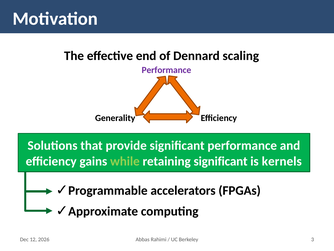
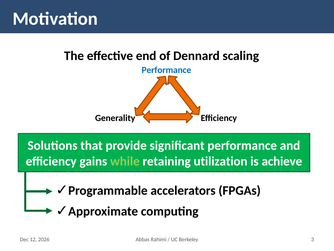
Performance at (166, 70) colour: purple -> blue
retaining significant: significant -> utilization
kernels: kernels -> achieve
